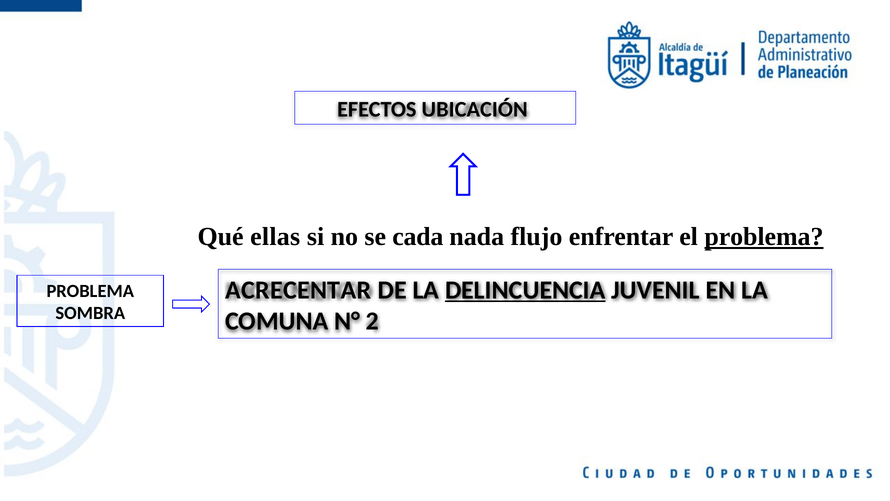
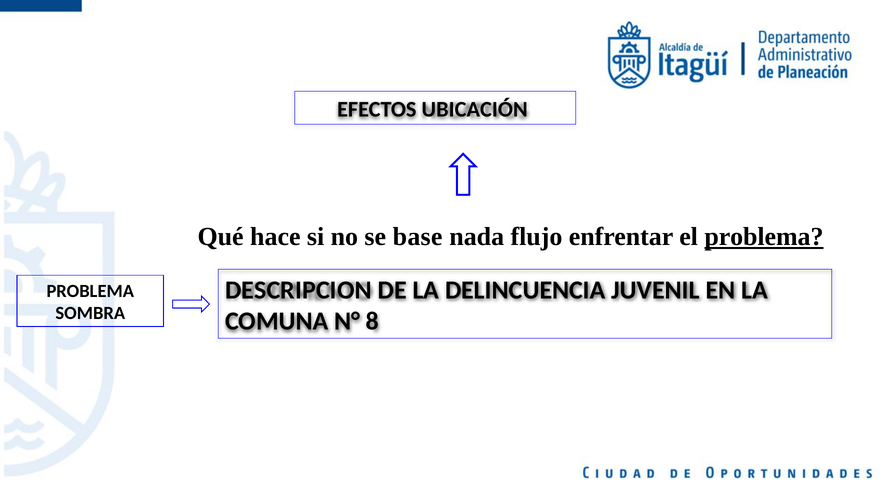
ellas: ellas -> hace
cada: cada -> base
ACRECENTAR: ACRECENTAR -> DESCRIPCION
DELINCUENCIA underline: present -> none
2: 2 -> 8
